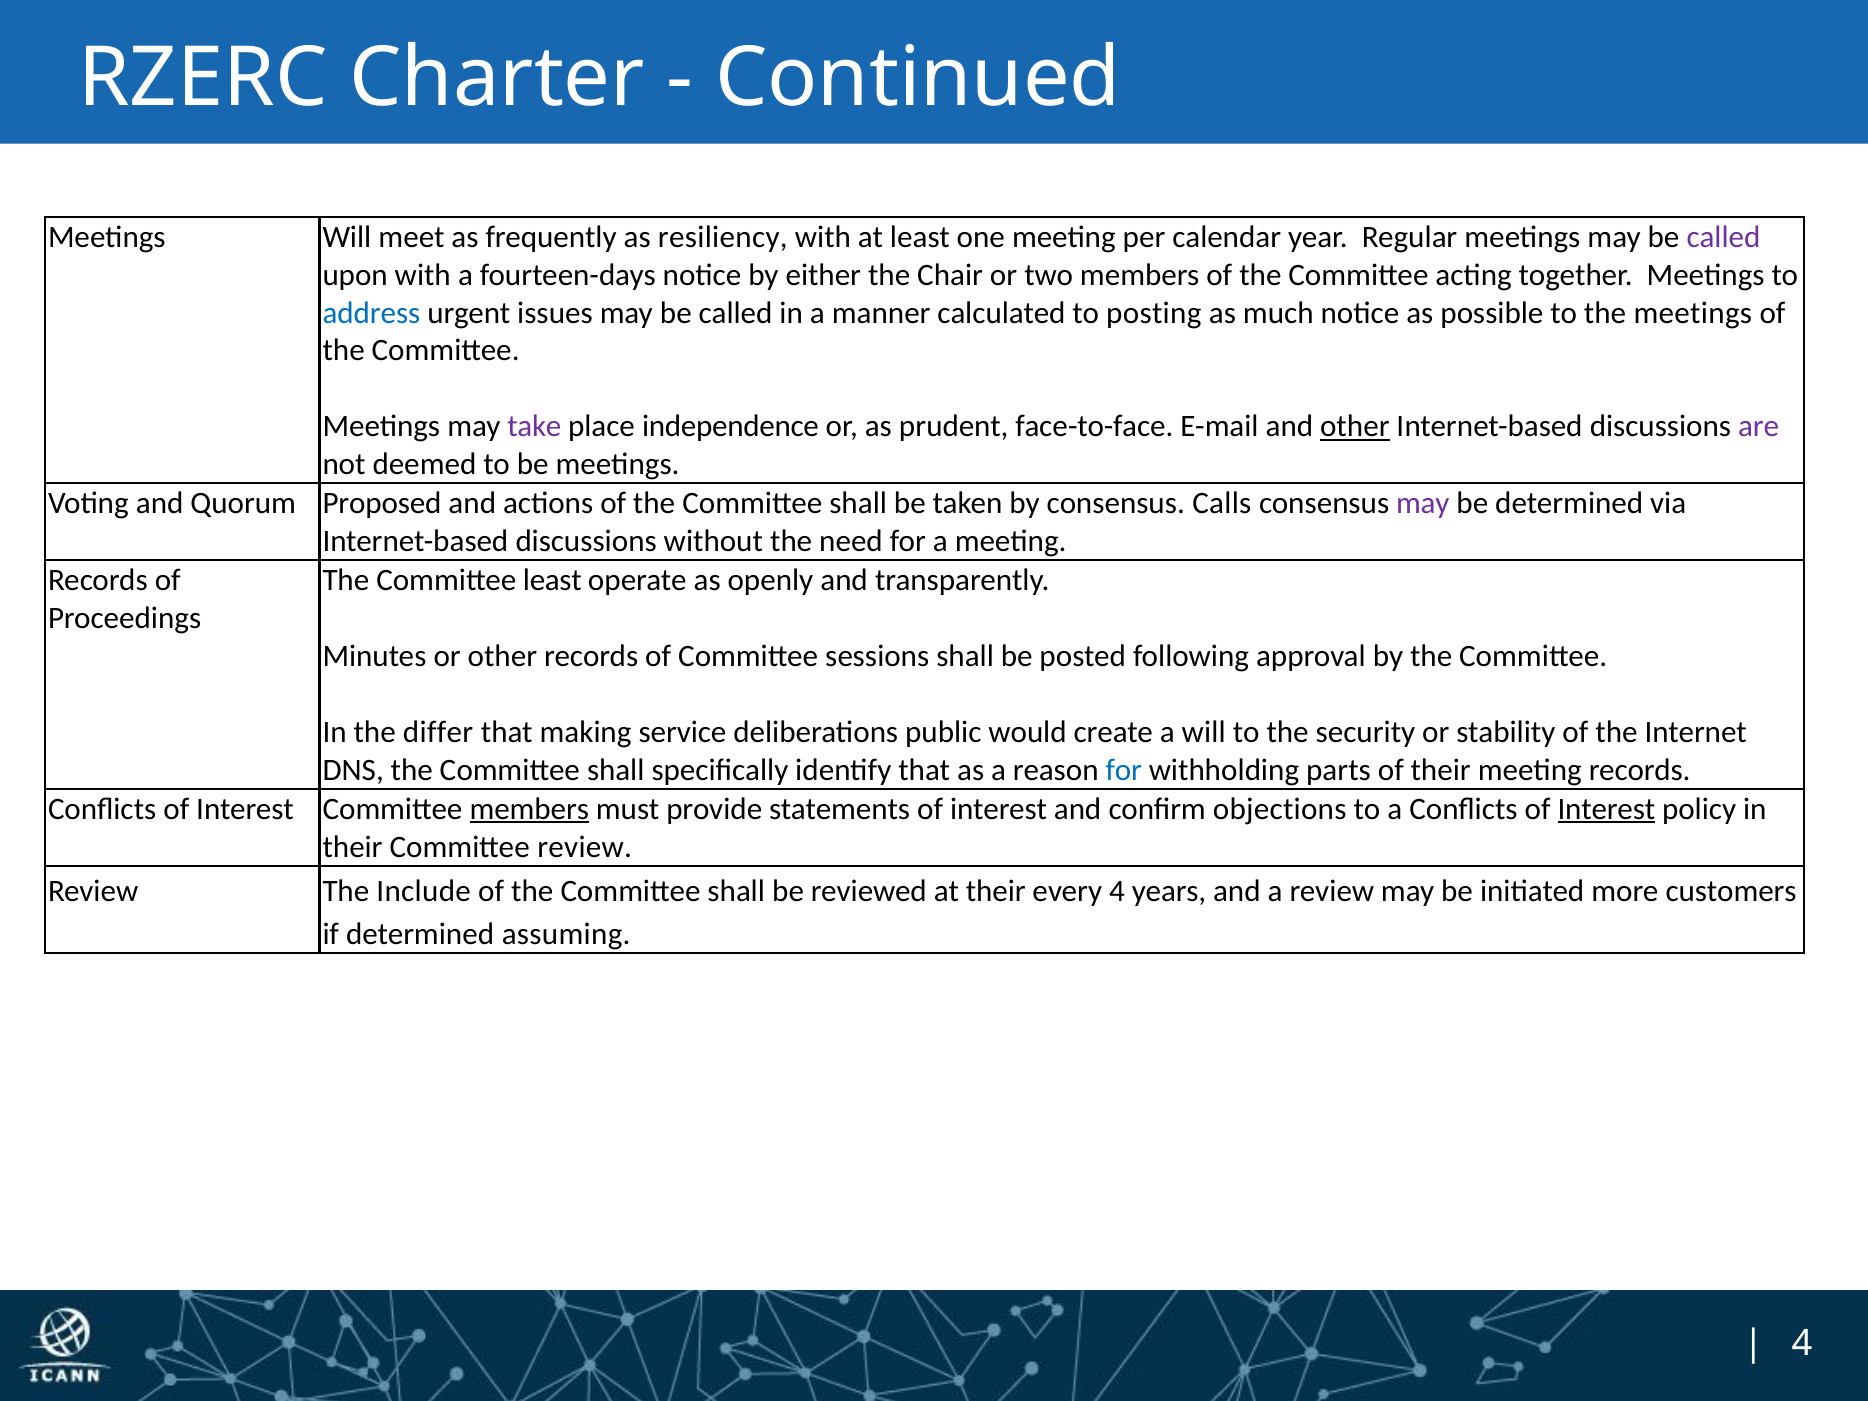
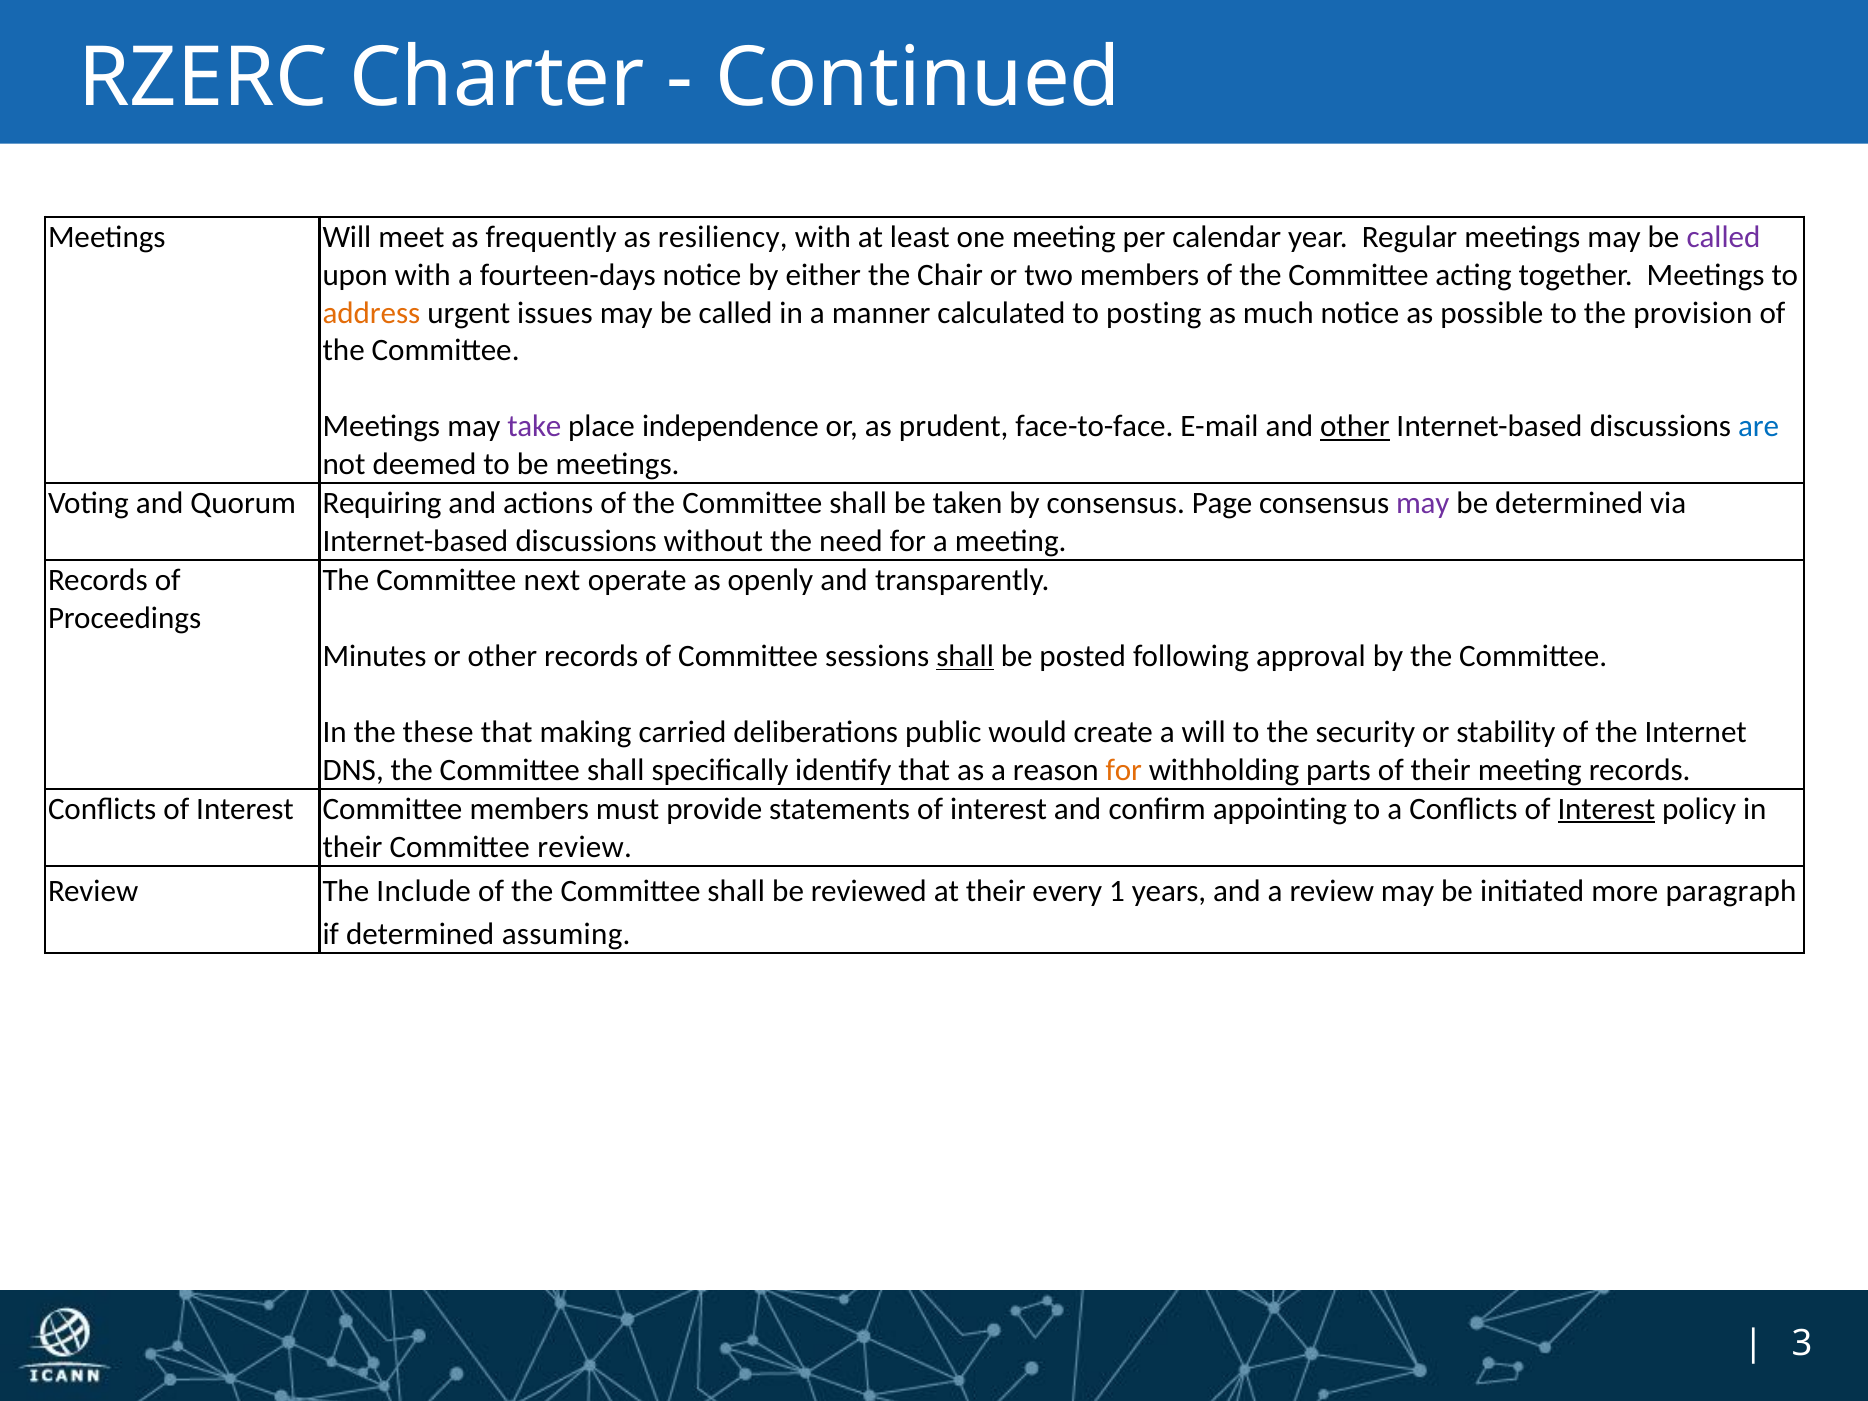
address colour: blue -> orange
the meetings: meetings -> provision
are colour: purple -> blue
Proposed: Proposed -> Requiring
Calls: Calls -> Page
Committee least: least -> next
shall at (965, 656) underline: none -> present
differ: differ -> these
service: service -> carried
for at (1124, 770) colour: blue -> orange
members at (529, 809) underline: present -> none
objections: objections -> appointing
every 4: 4 -> 1
customers: customers -> paragraph
4 at (1802, 1344): 4 -> 3
